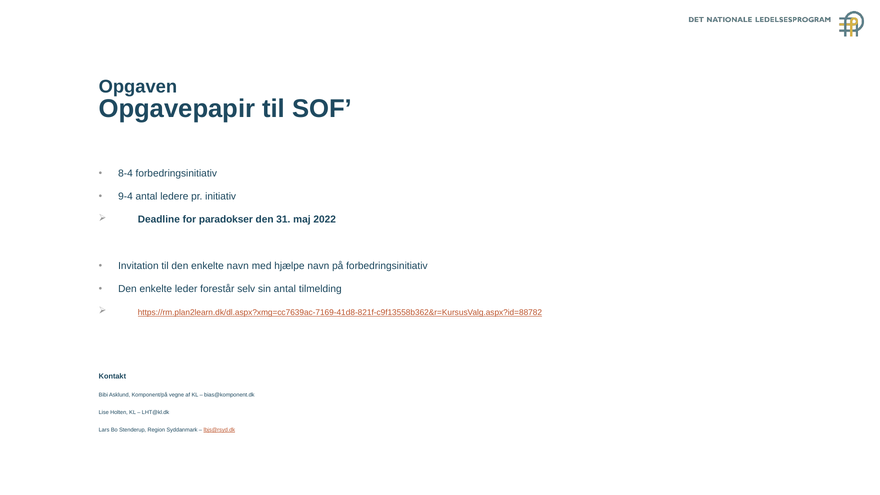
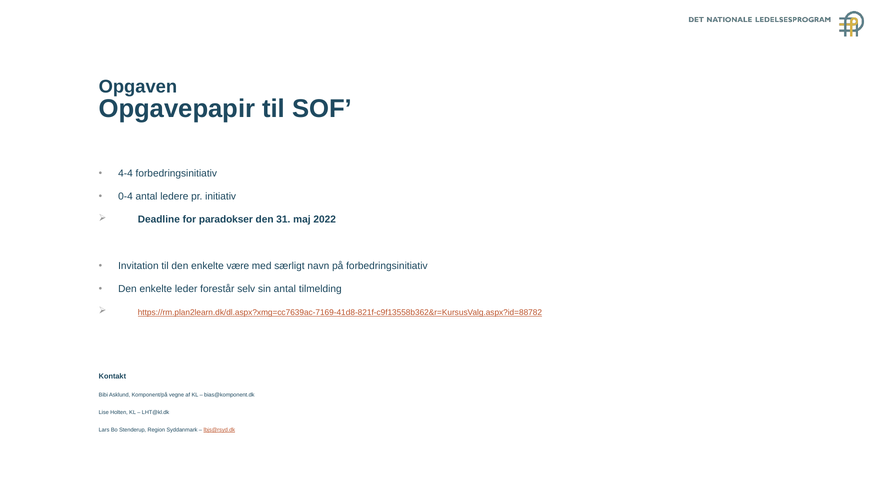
8-4: 8-4 -> 4-4
9-4: 9-4 -> 0-4
enkelte navn: navn -> være
hjælpe: hjælpe -> særligt
